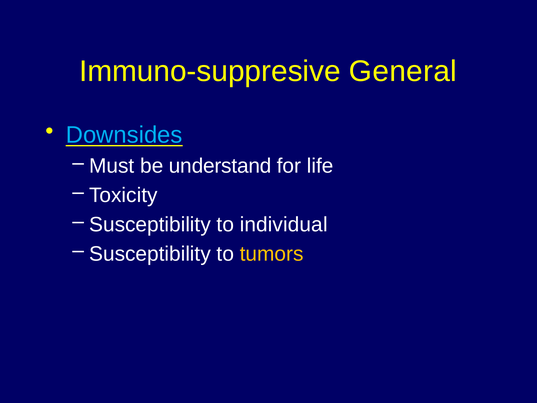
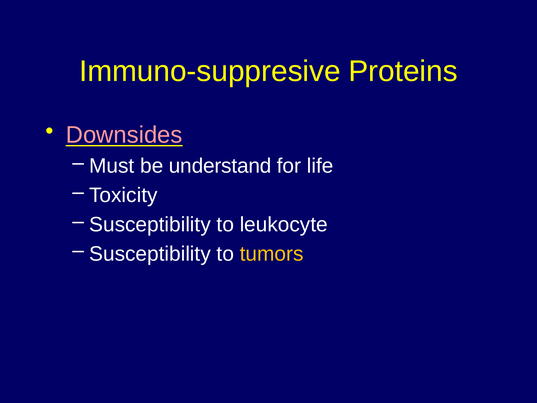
General: General -> Proteins
Downsides colour: light blue -> pink
individual: individual -> leukocyte
